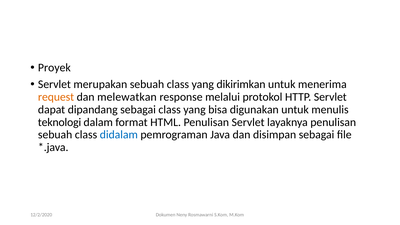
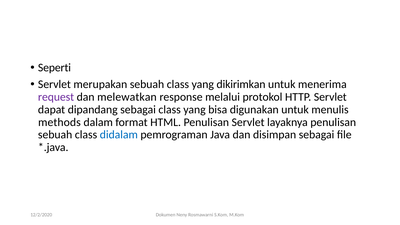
Proyek: Proyek -> Seperti
request colour: orange -> purple
teknologi: teknologi -> methods
